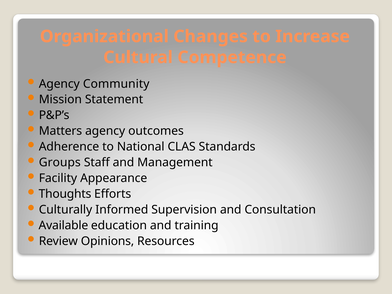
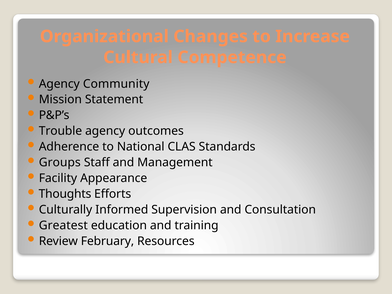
Matters: Matters -> Trouble
Available: Available -> Greatest
Opinions: Opinions -> February
